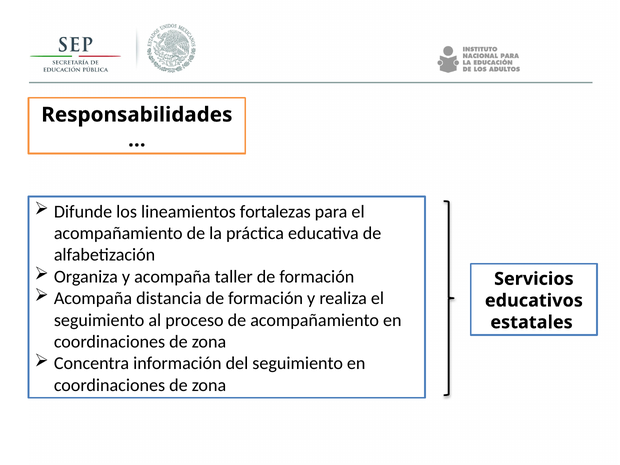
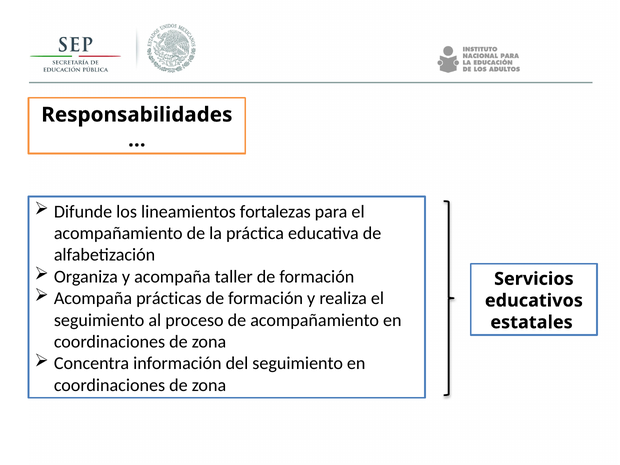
distancia: distancia -> prácticas
